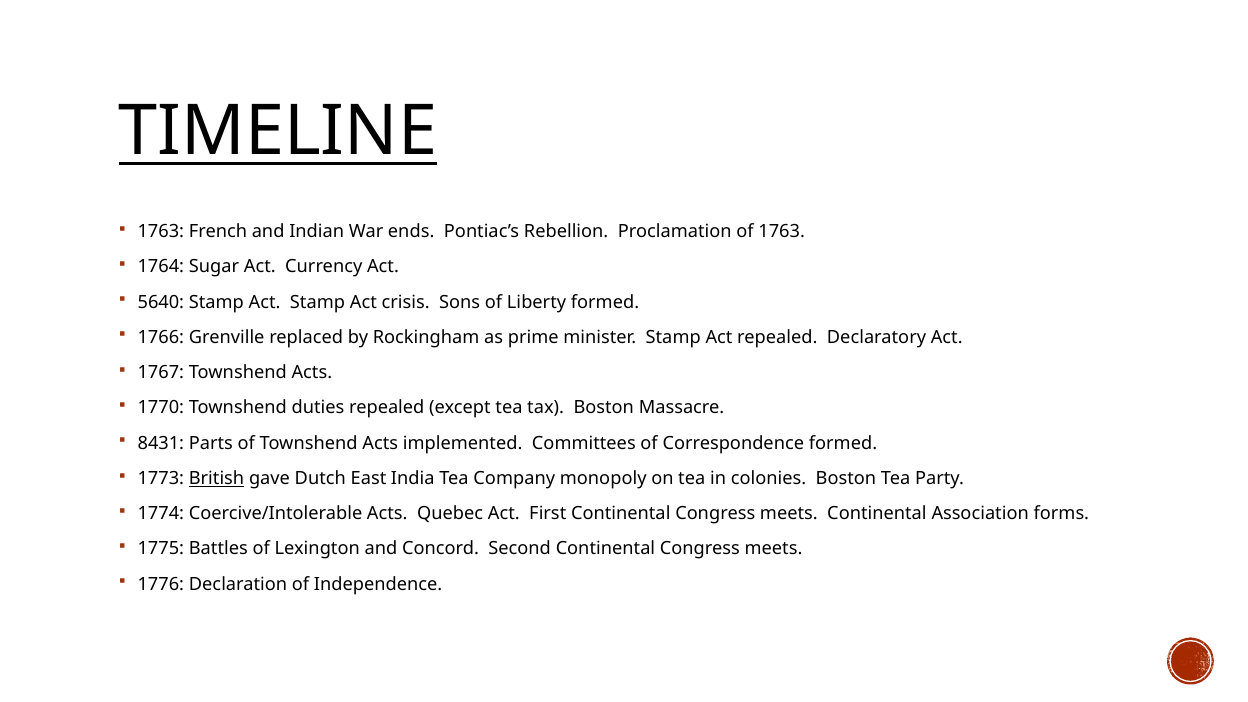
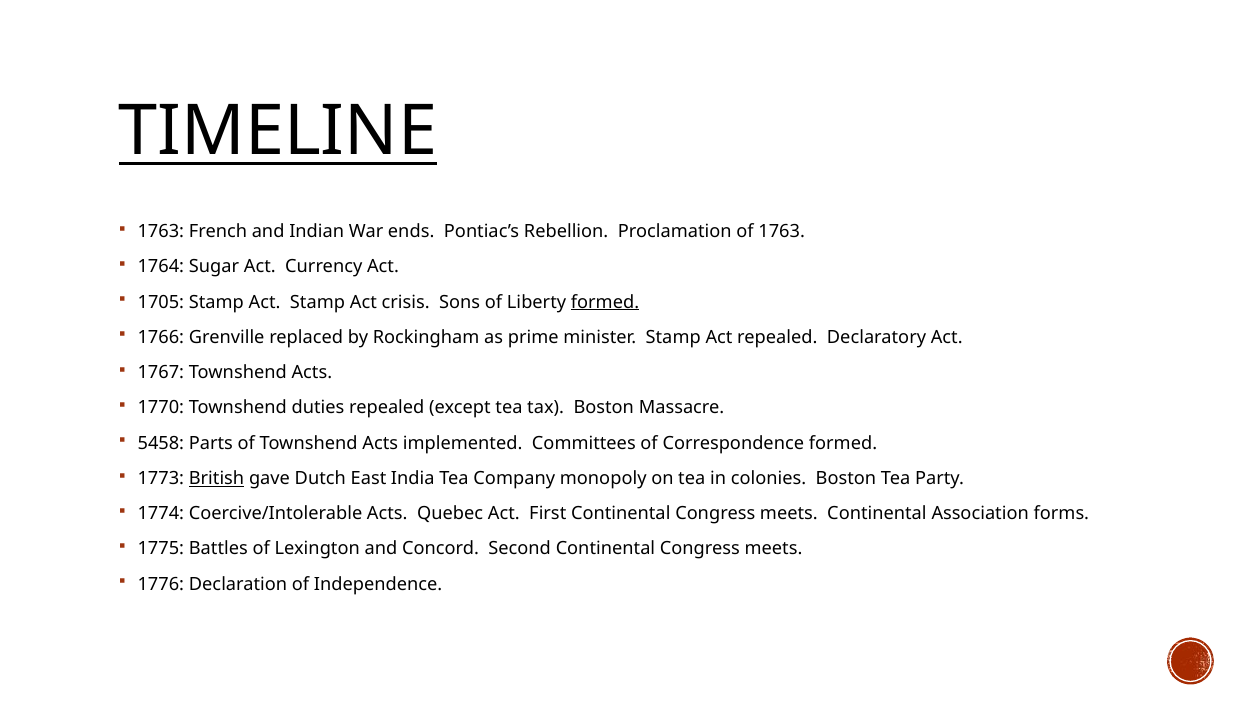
5640: 5640 -> 1705
formed at (605, 302) underline: none -> present
8431: 8431 -> 5458
